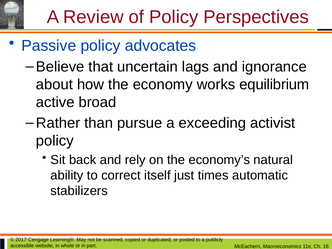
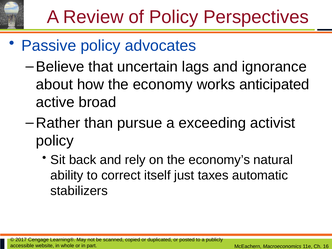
equilibrium: equilibrium -> anticipated
times: times -> taxes
